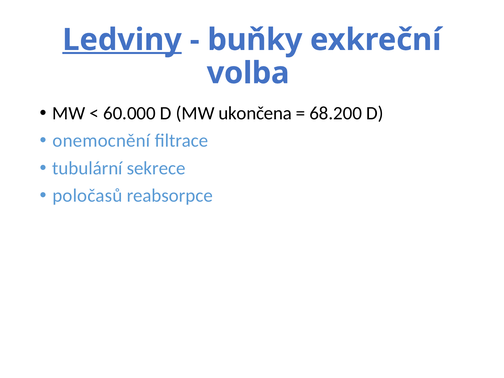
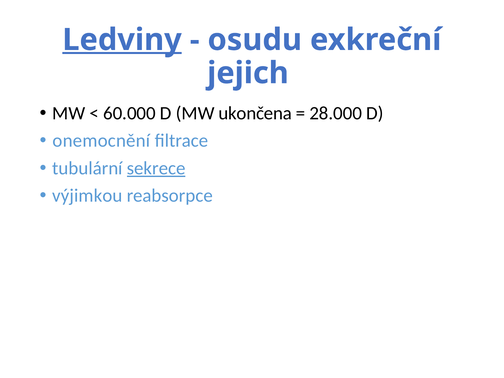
buňky: buňky -> osudu
volba: volba -> jejich
68.200: 68.200 -> 28.000
sekrece underline: none -> present
poločasů: poločasů -> výjimkou
